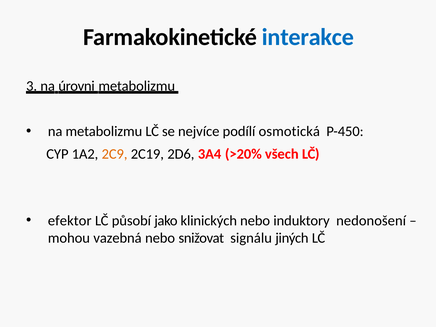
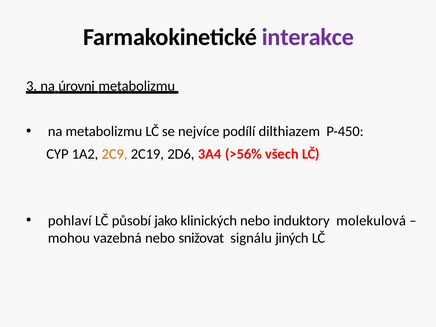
interakce colour: blue -> purple
osmotická: osmotická -> dilthiazem
>20%: >20% -> >56%
efektor: efektor -> pohlaví
nedonošení: nedonošení -> molekulová
